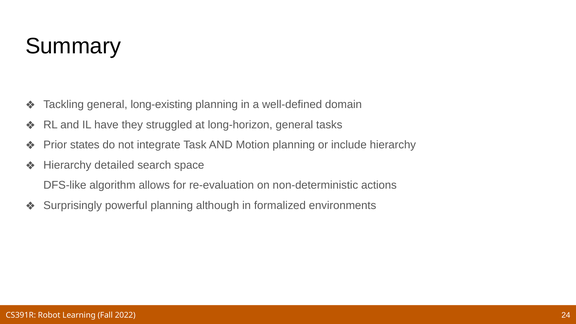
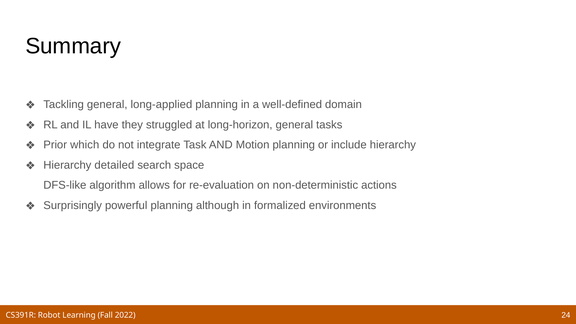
long-existing: long-existing -> long-applied
states: states -> which
